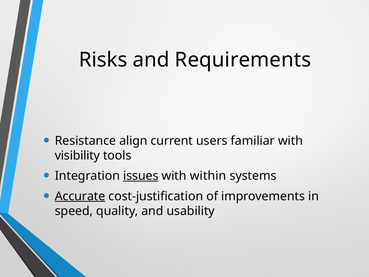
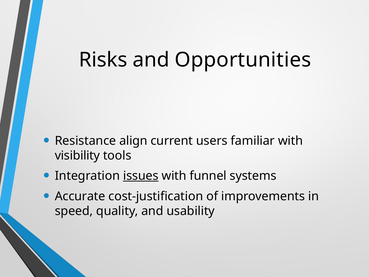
Requirements: Requirements -> Opportunities
within: within -> funnel
Accurate underline: present -> none
